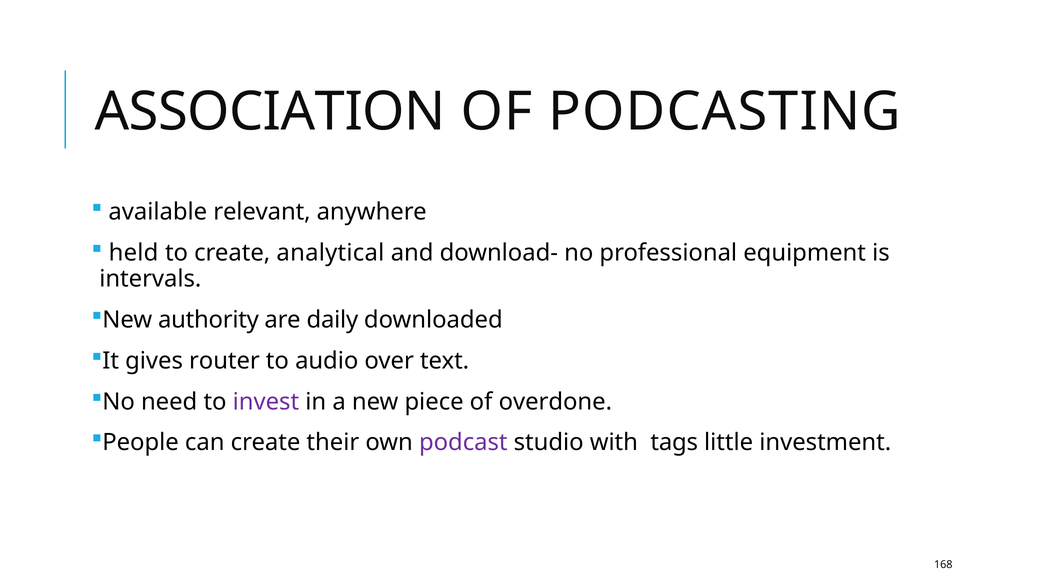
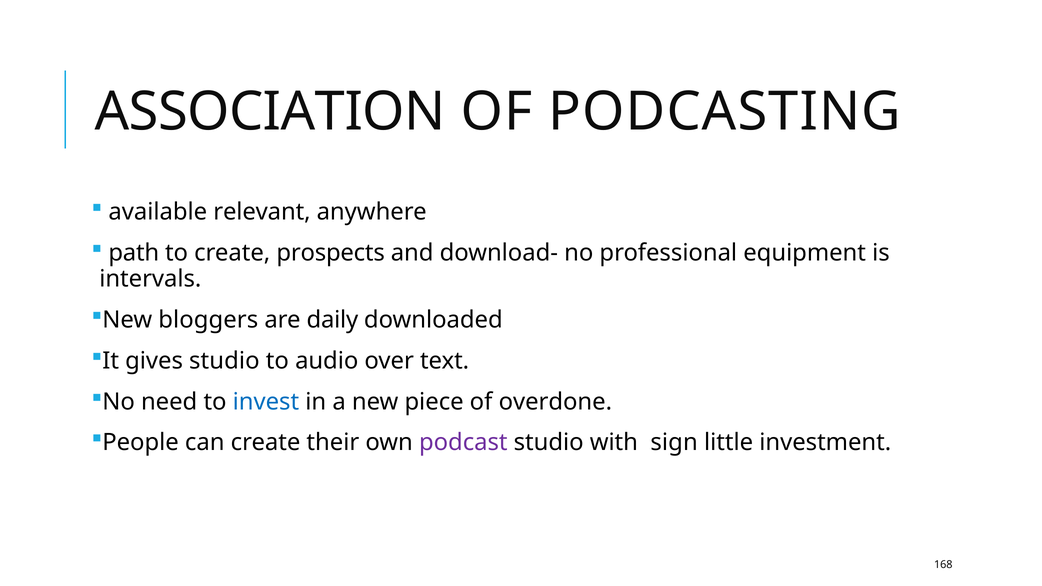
held: held -> path
analytical: analytical -> prospects
authority: authority -> bloggers
gives router: router -> studio
invest colour: purple -> blue
tags: tags -> sign
